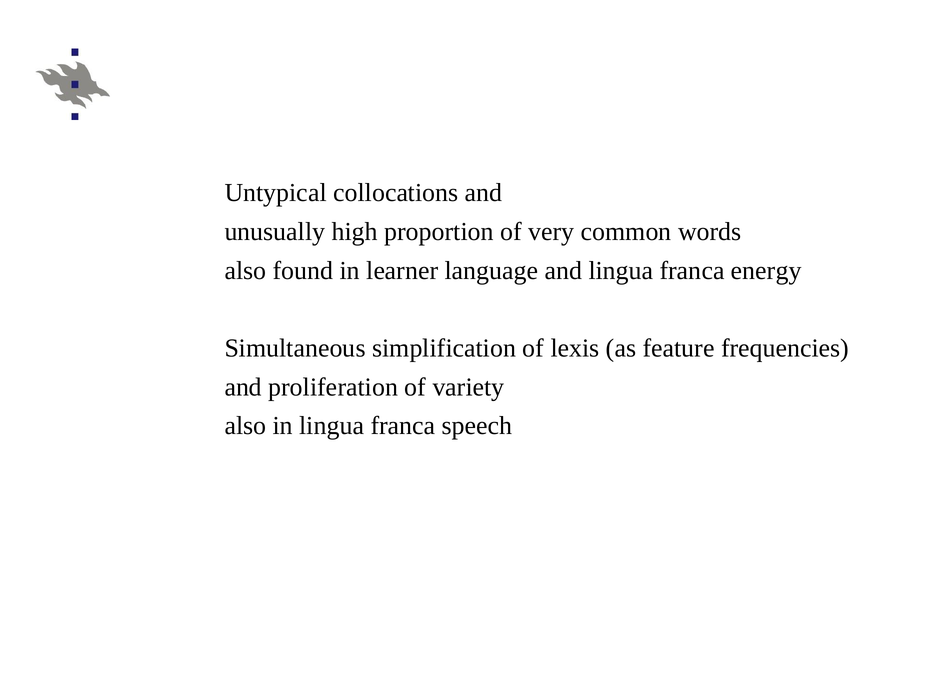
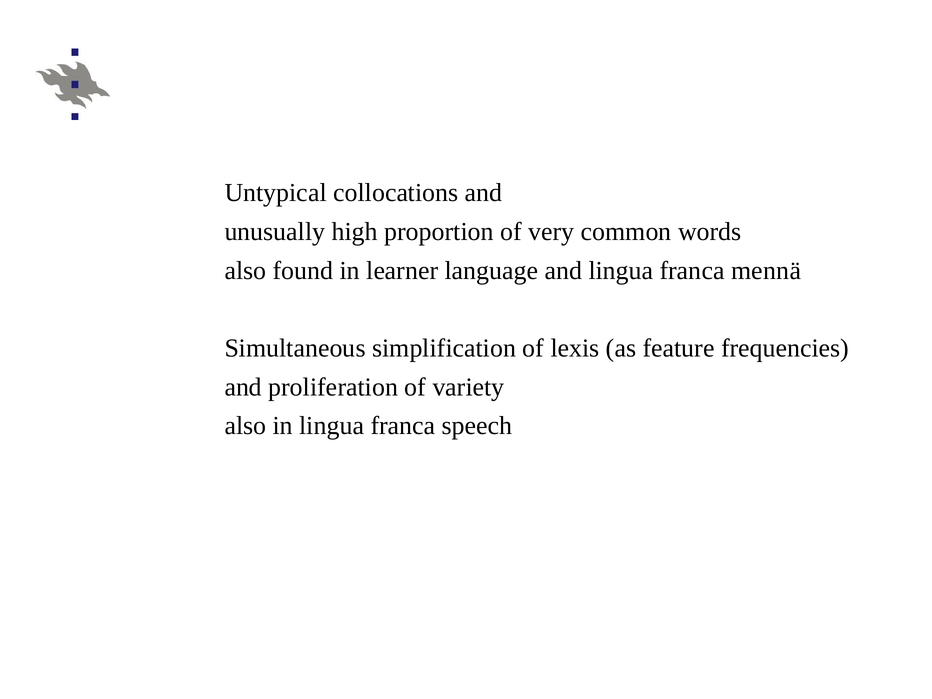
energy: energy -> mennä
